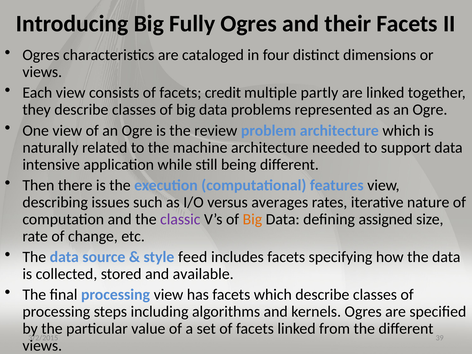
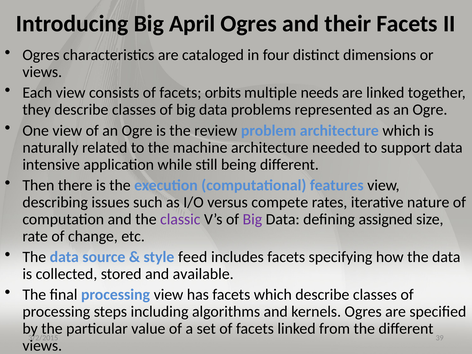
Fully: Fully -> April
credit: credit -> orbits
partly: partly -> needs
averages: averages -> compete
Big at (252, 219) colour: orange -> purple
